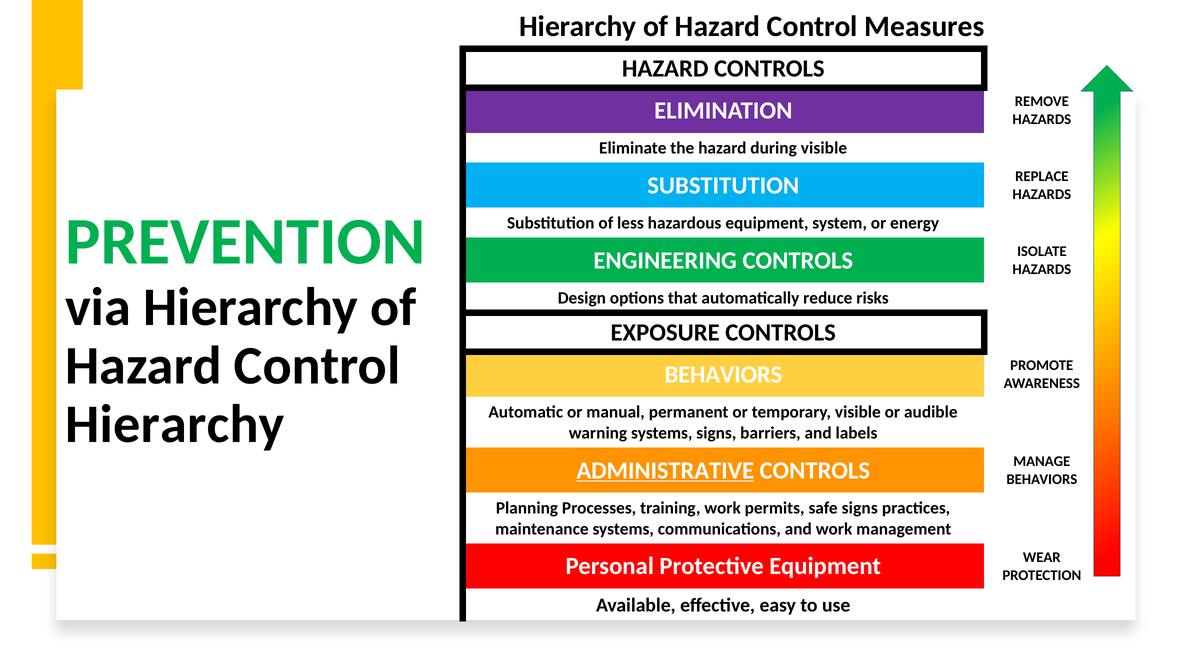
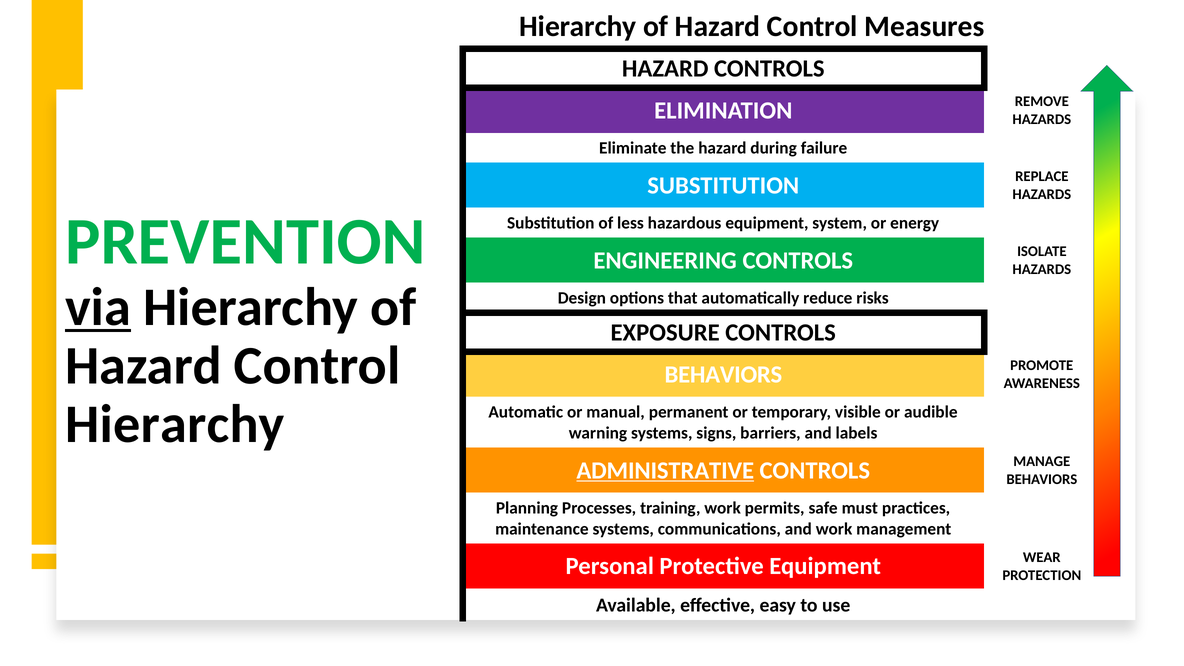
during visible: visible -> failure
via underline: none -> present
safe signs: signs -> must
